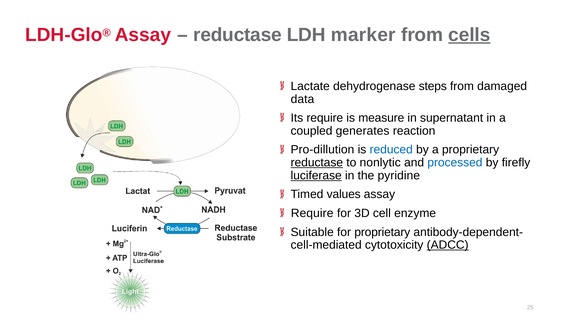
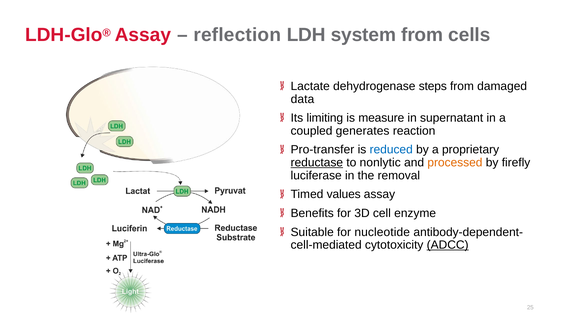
reductase at (237, 35): reductase -> reflection
marker: marker -> system
cells underline: present -> none
Its require: require -> limiting
Pro-dillution: Pro-dillution -> Pro-transfer
processed colour: blue -> orange
luciferase underline: present -> none
pyridine: pyridine -> removal
Require at (312, 213): Require -> Benefits
for proprietary: proprietary -> nucleotide
